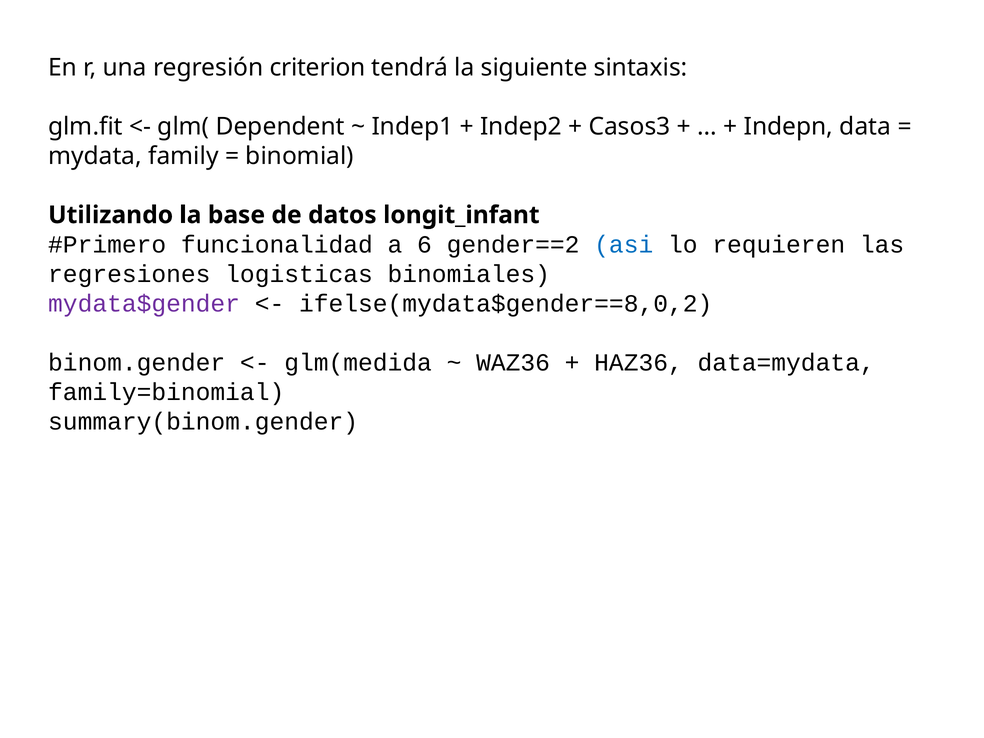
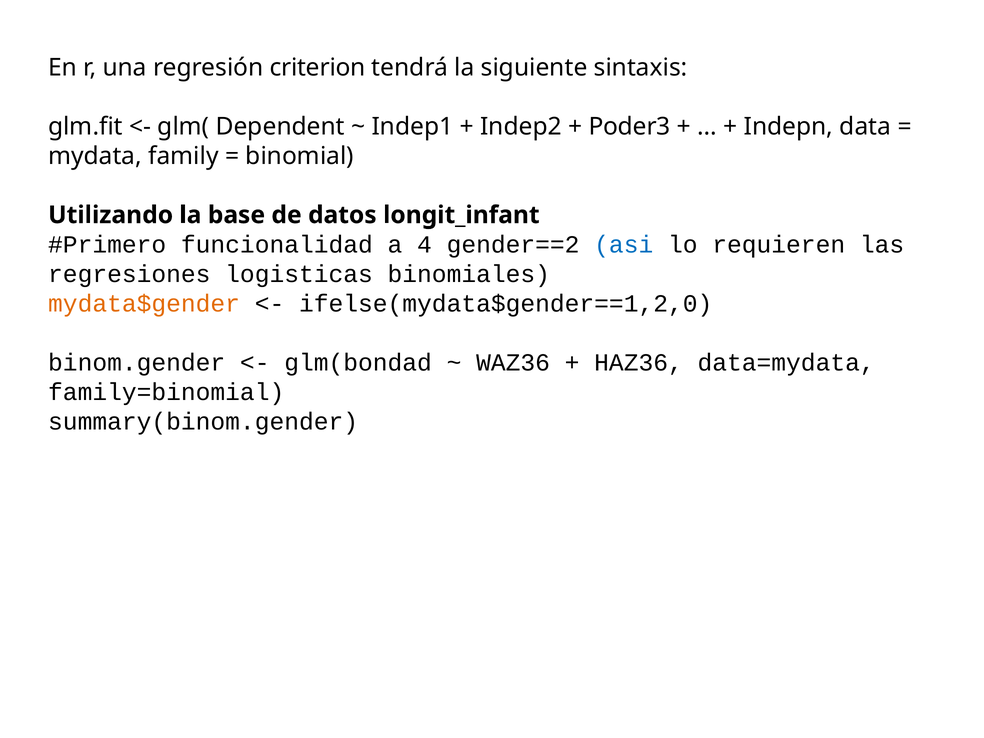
Casos3: Casos3 -> Poder3
6: 6 -> 4
mydata$gender colour: purple -> orange
ifelse(mydata$gender==8,0,2: ifelse(mydata$gender==8,0,2 -> ifelse(mydata$gender==1,2,0
glm(medida: glm(medida -> glm(bondad
